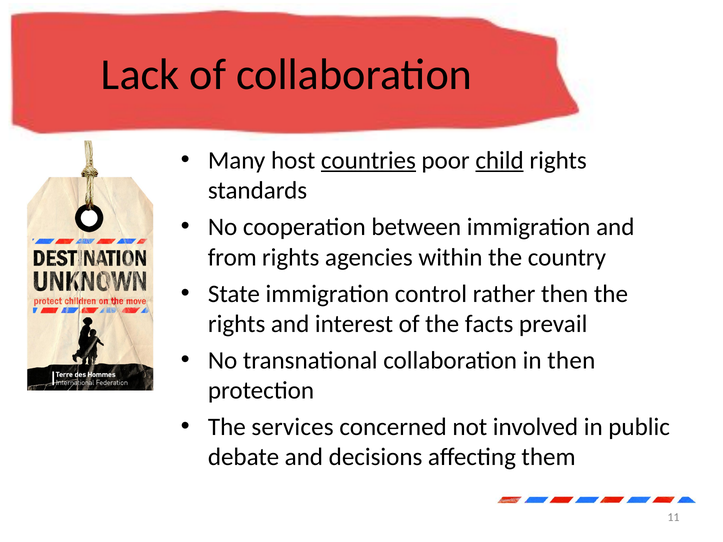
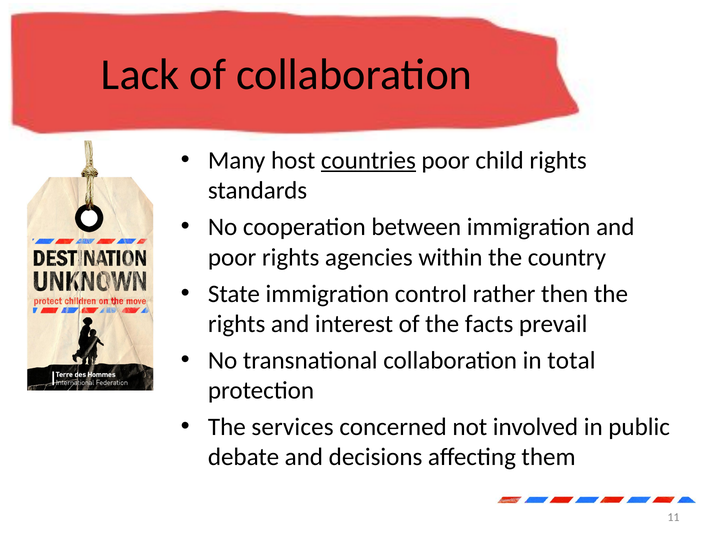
child underline: present -> none
from at (232, 257): from -> poor
in then: then -> total
